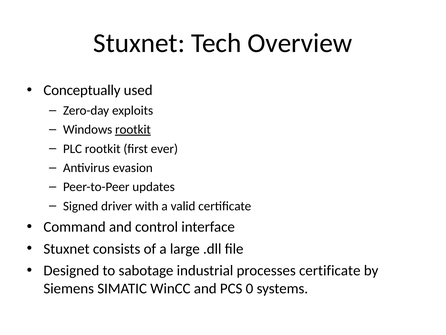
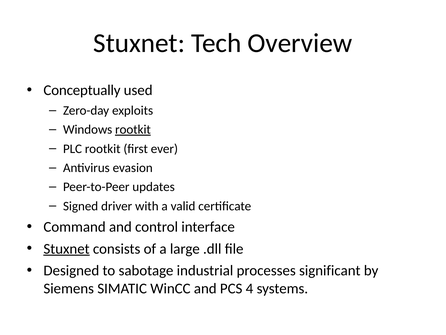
Stuxnet at (67, 248) underline: none -> present
processes certificate: certificate -> significant
0: 0 -> 4
